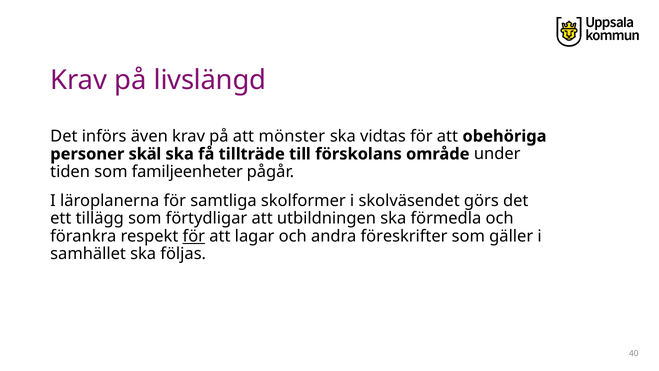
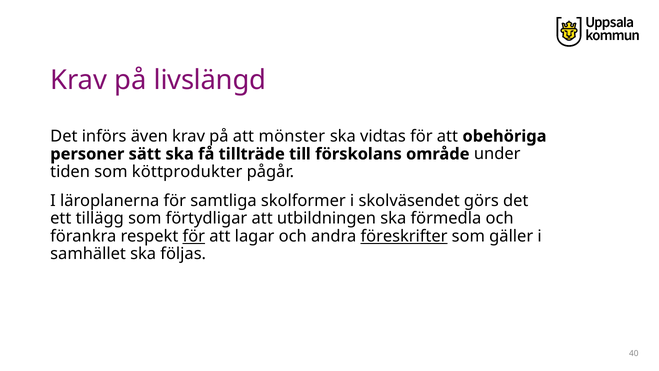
skäl: skäl -> sätt
familjeenheter: familjeenheter -> köttprodukter
föreskrifter underline: none -> present
